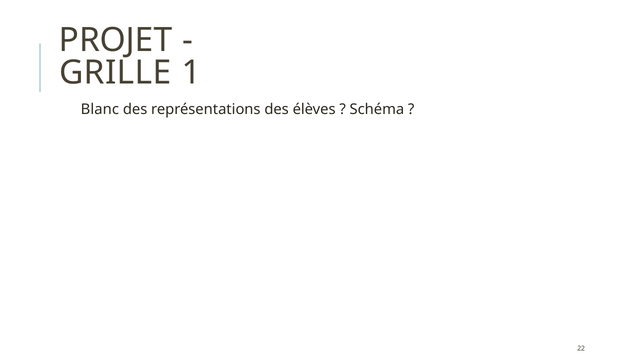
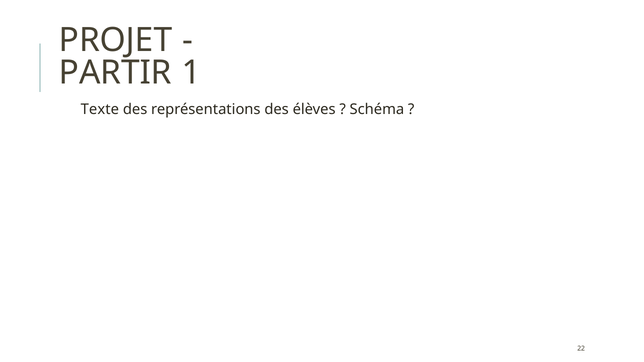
GRILLE: GRILLE -> PARTIR
Blanc: Blanc -> Texte
